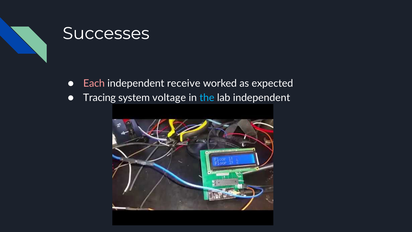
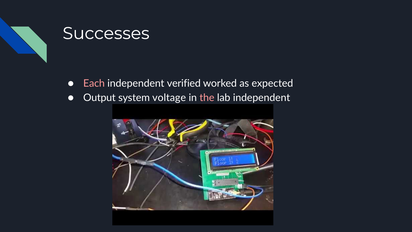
receive: receive -> verified
Tracing: Tracing -> Output
the colour: light blue -> pink
